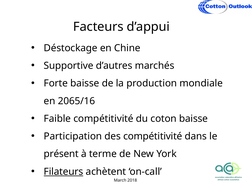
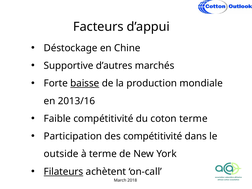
baisse at (85, 83) underline: none -> present
2065/16: 2065/16 -> 2013/16
coton baisse: baisse -> terme
présent: présent -> outside
